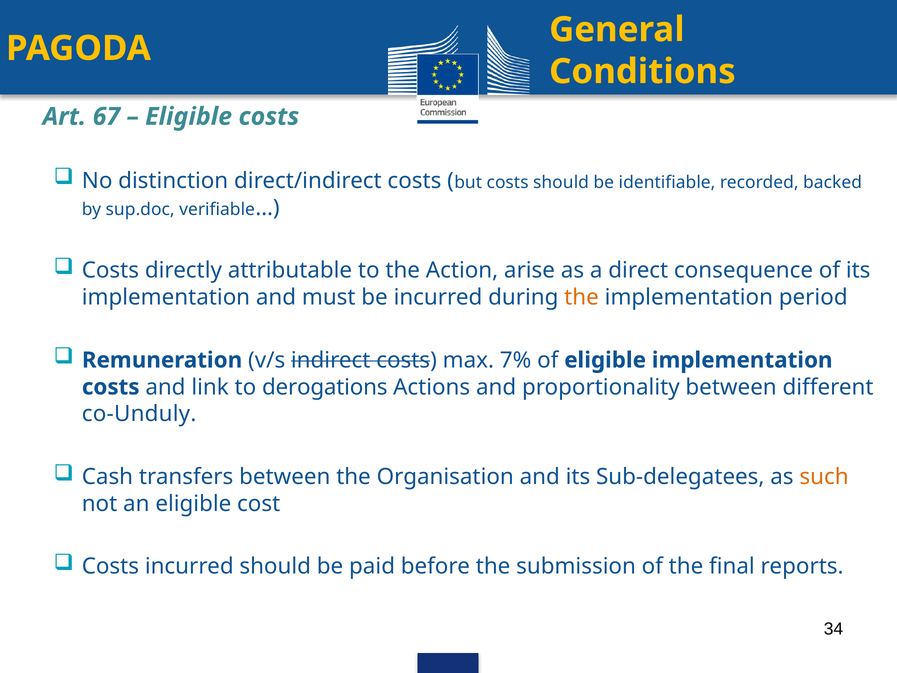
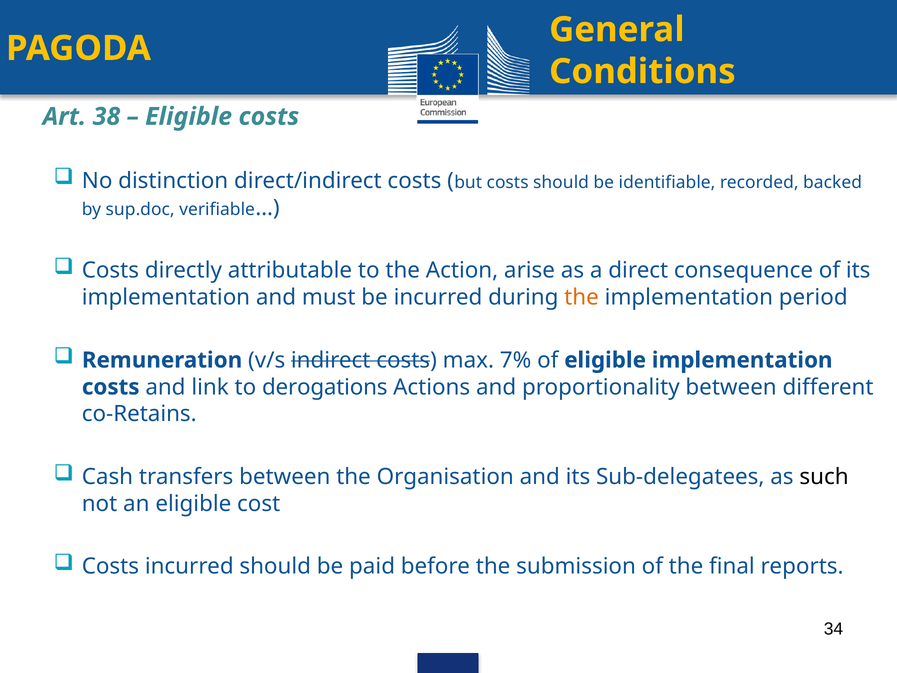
67: 67 -> 38
co-Unduly: co-Unduly -> co-Retains
such colour: orange -> black
